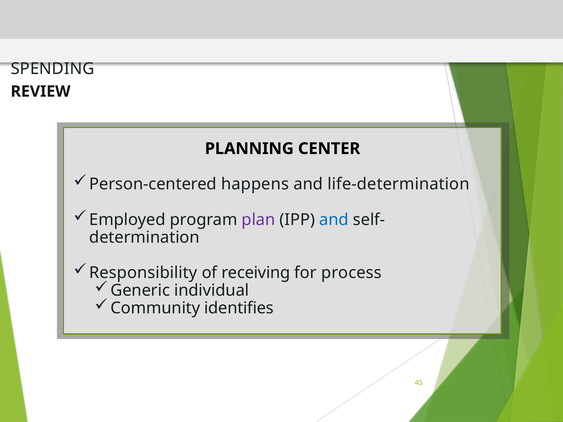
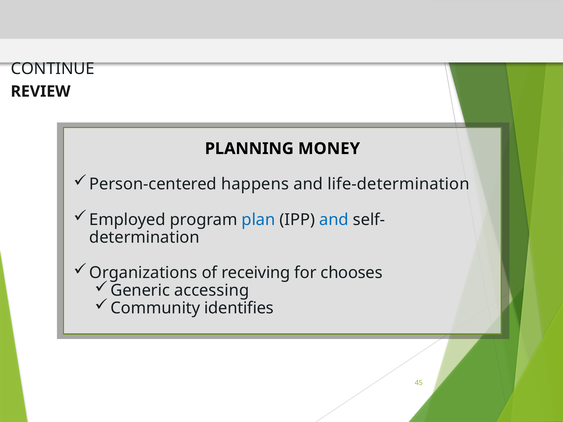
SPENDING: SPENDING -> CONTINUE
CENTER: CENTER -> MONEY
plan colour: purple -> blue
Responsibility: Responsibility -> Organizations
process: process -> chooses
individual: individual -> accessing
